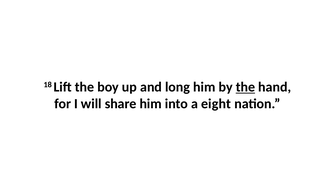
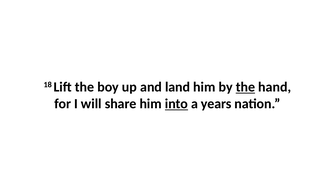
long: long -> land
into underline: none -> present
eight: eight -> years
